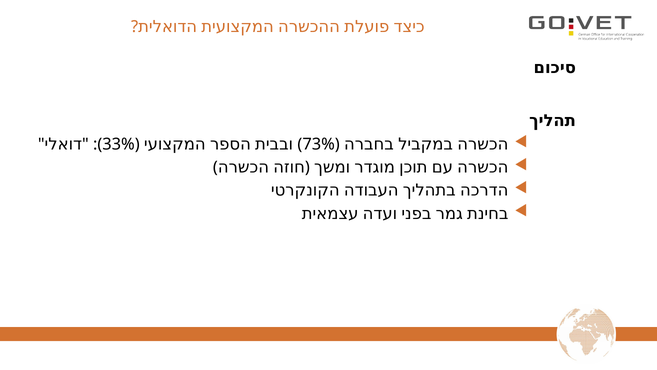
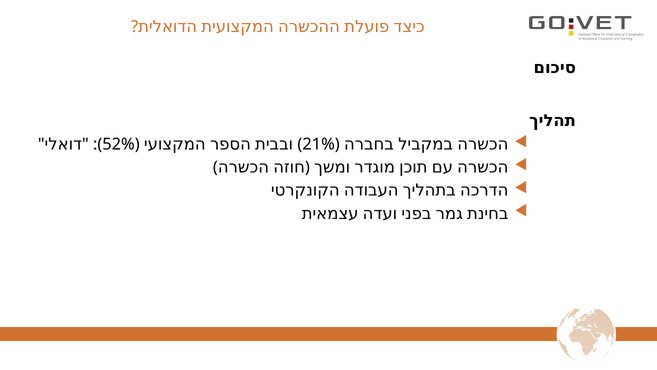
33%: 33% -> 52%
73%: 73% -> 21%
